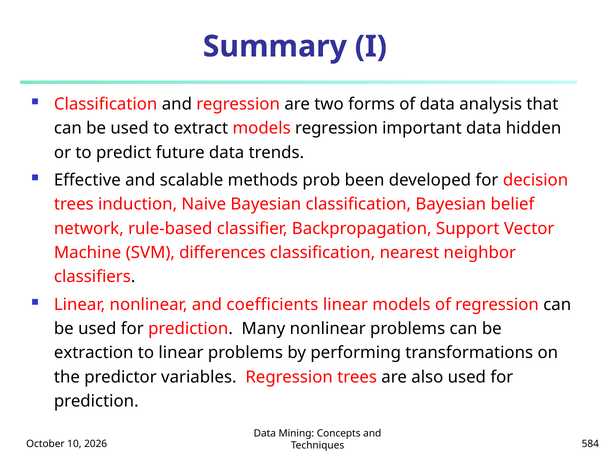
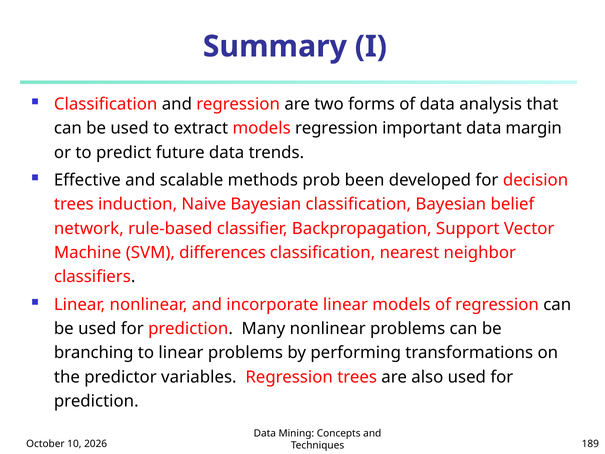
hidden: hidden -> margin
coefficients: coefficients -> incorporate
extraction: extraction -> branching
584: 584 -> 189
